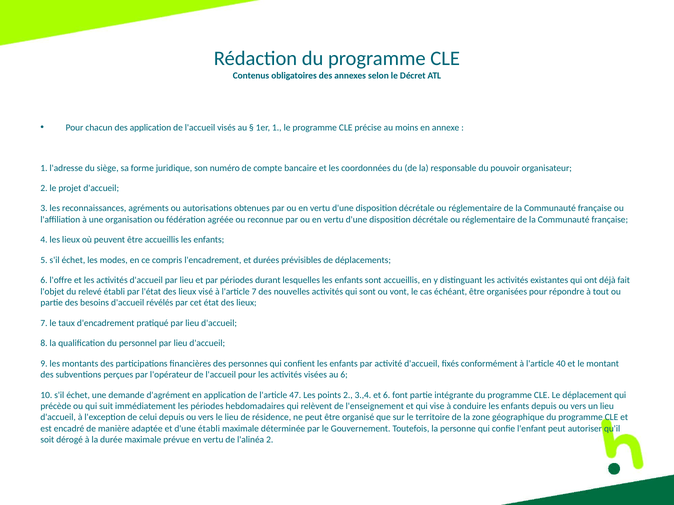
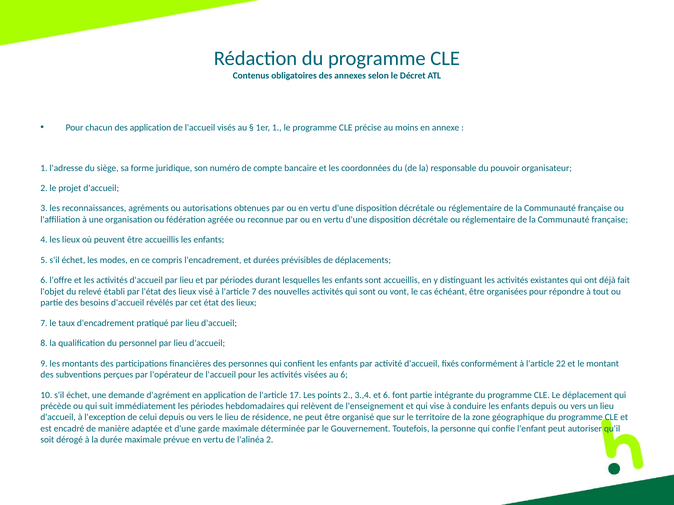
40: 40 -> 22
47: 47 -> 17
d'une établi: établi -> garde
